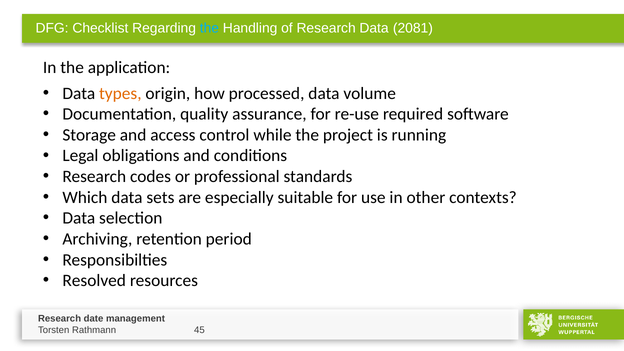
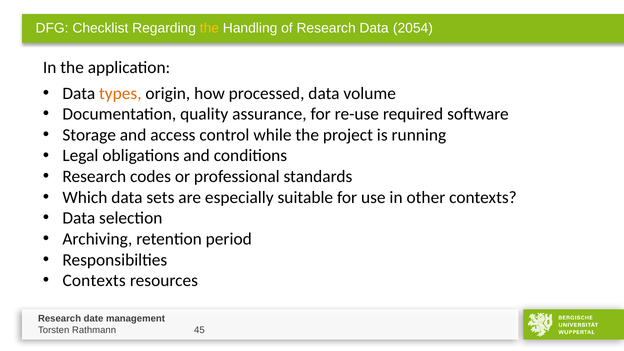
the at (209, 28) colour: light blue -> yellow
2081: 2081 -> 2054
Resolved at (94, 281): Resolved -> Contexts
